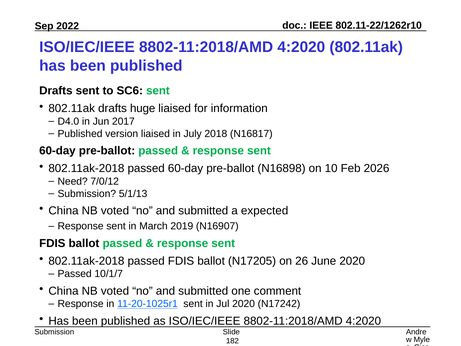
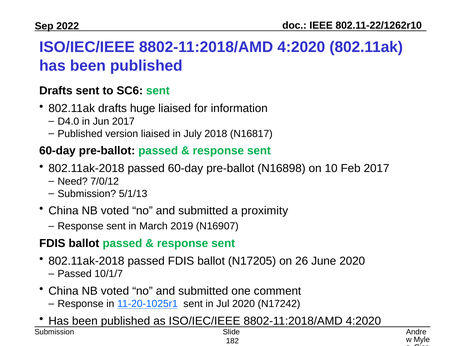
Feb 2026: 2026 -> 2017
expected: expected -> proximity
